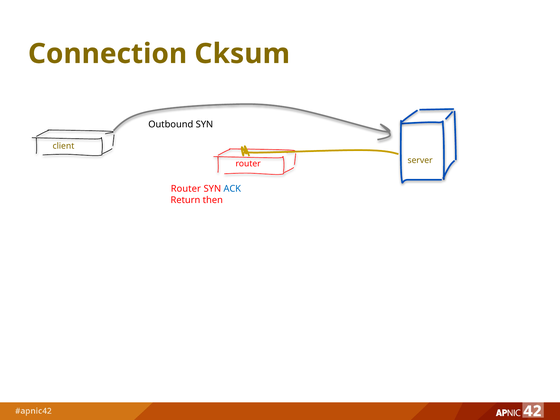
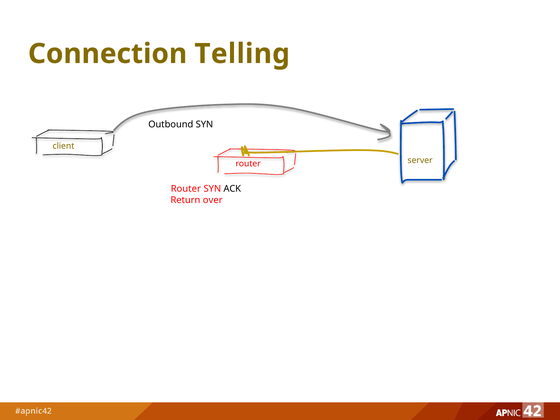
Cksum: Cksum -> Telling
ACK colour: blue -> black
then: then -> over
